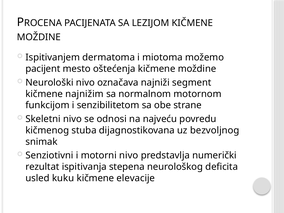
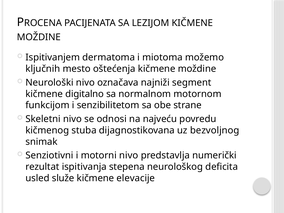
pacijent: pacijent -> ključnih
najnižim: najnižim -> digitalno
kuku: kuku -> služe
